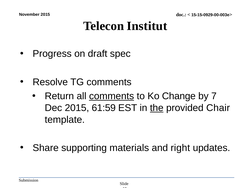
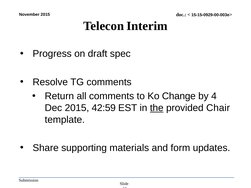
Institut: Institut -> Interim
comments at (112, 96) underline: present -> none
7: 7 -> 4
61:59: 61:59 -> 42:59
right: right -> form
